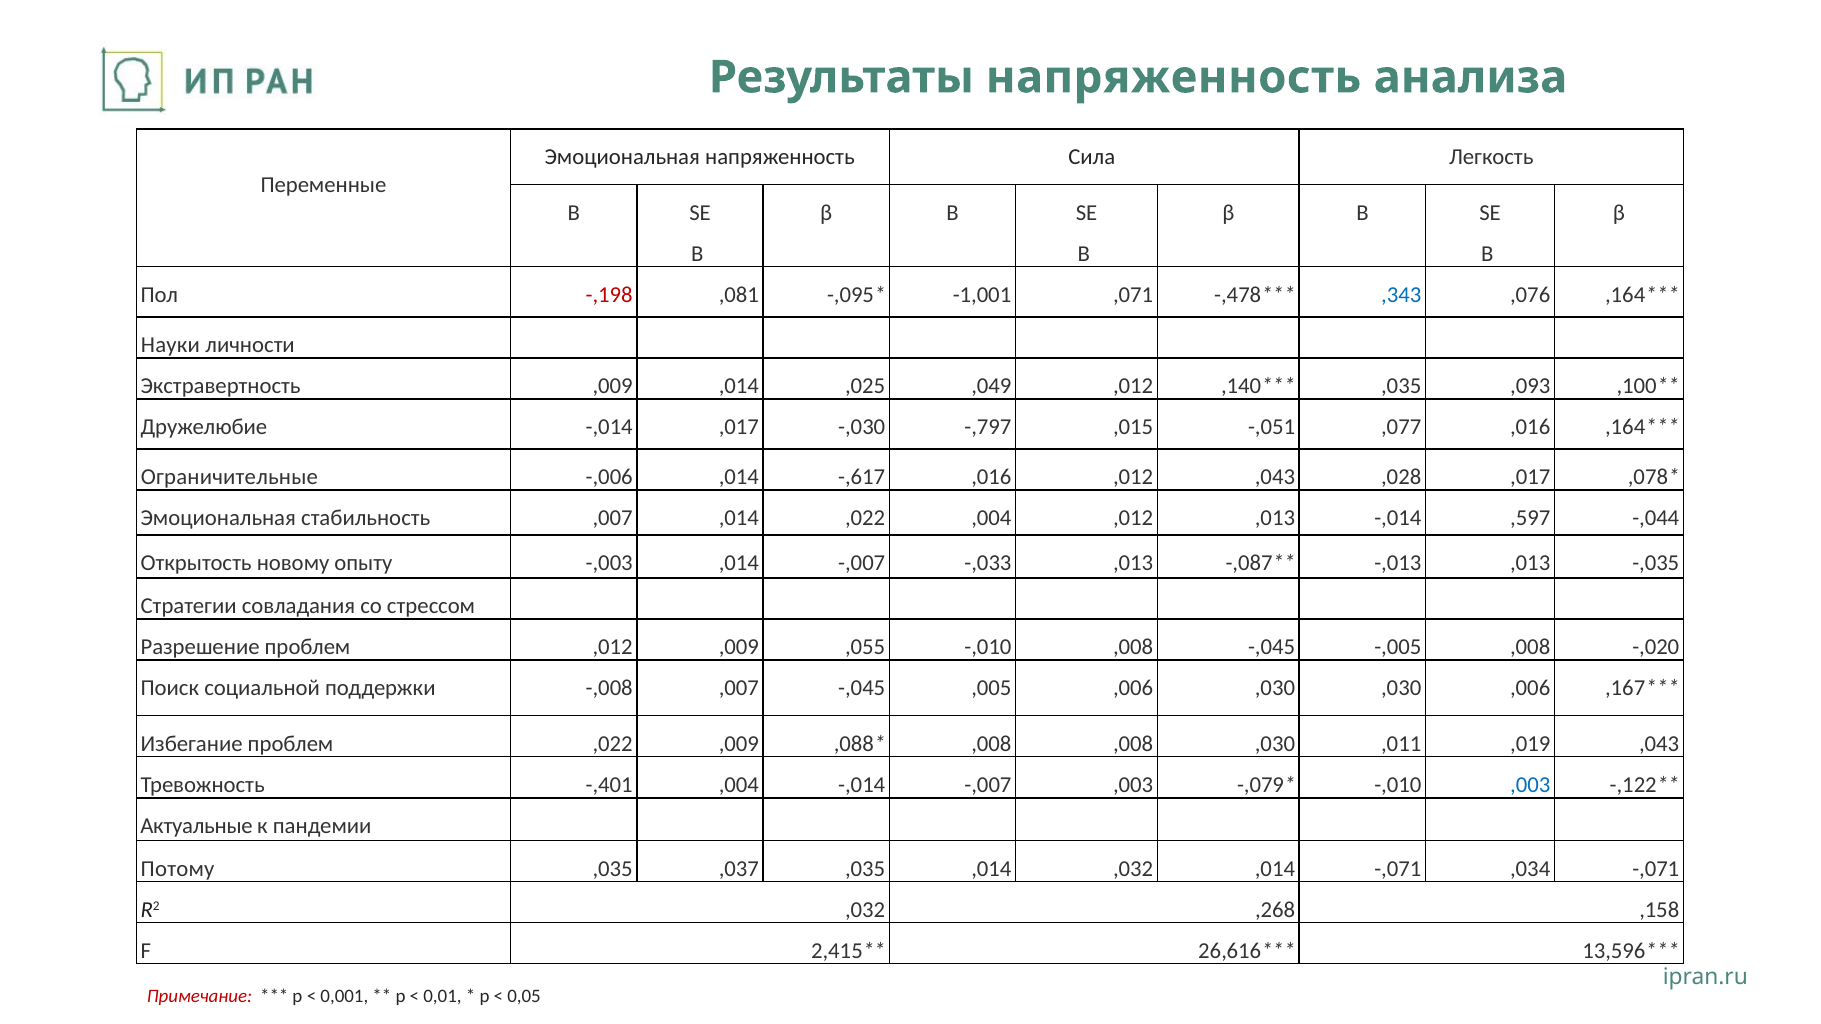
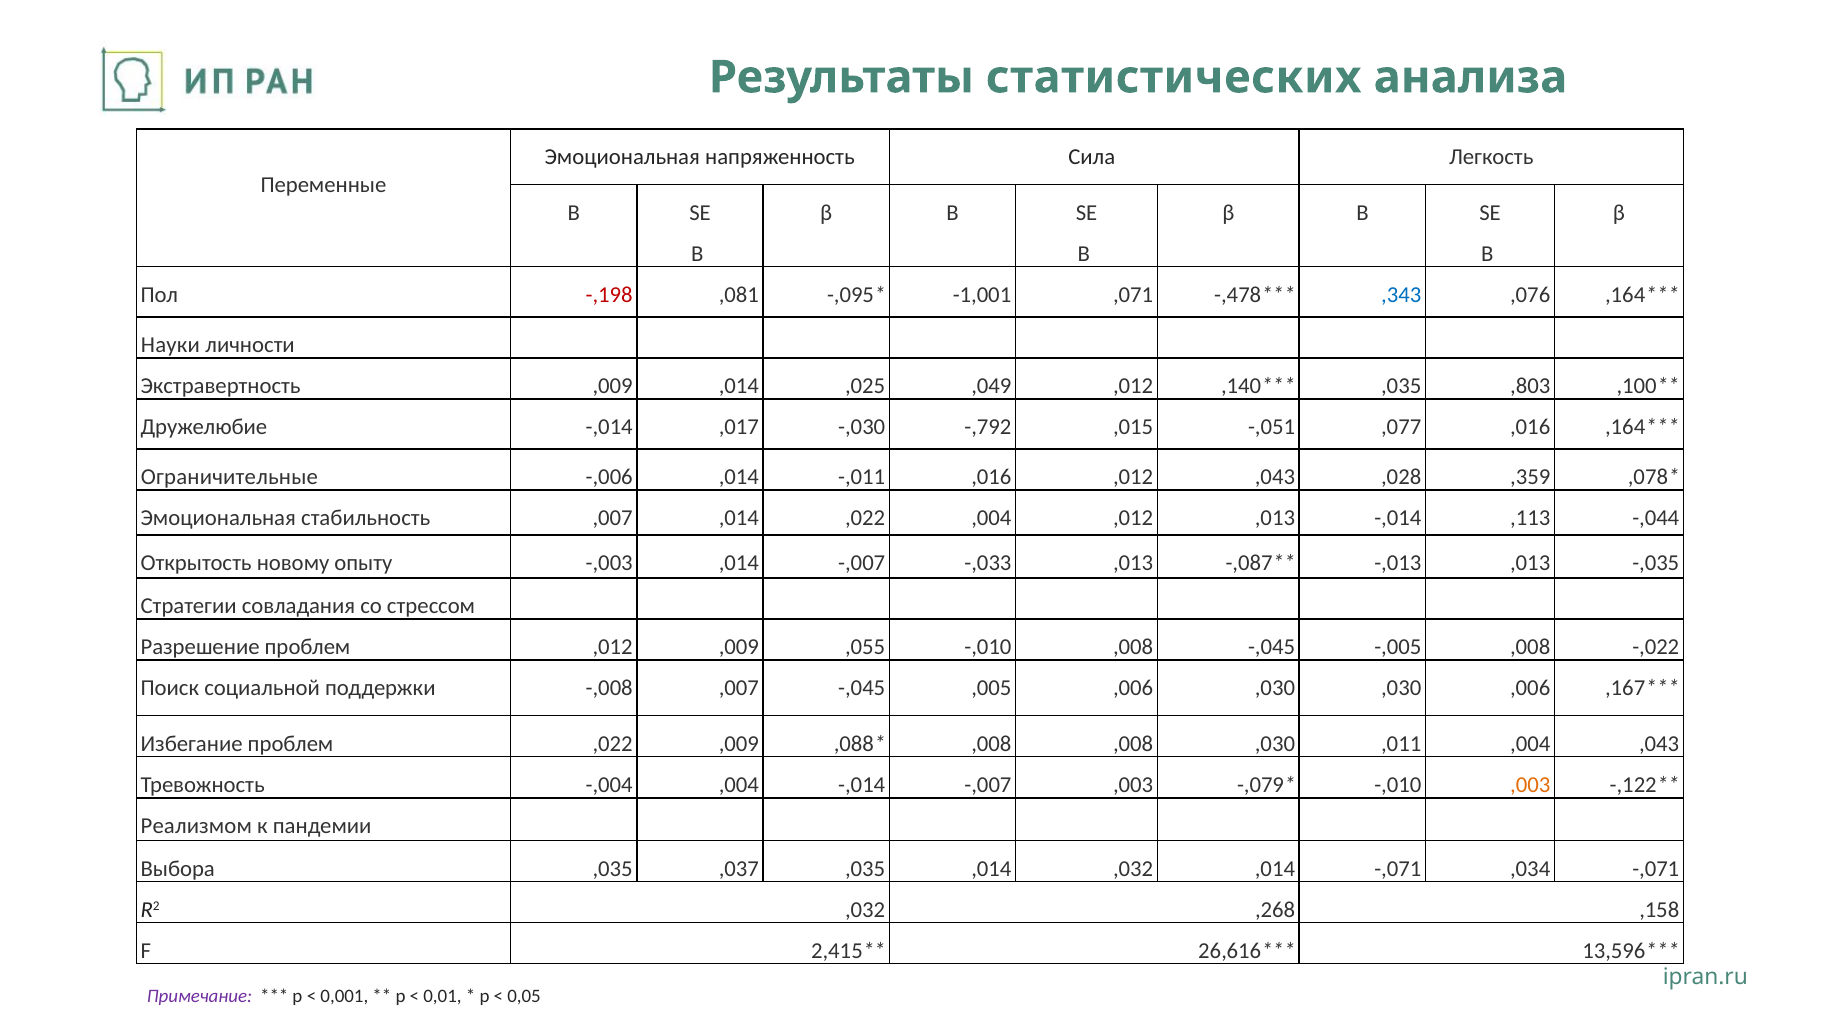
Результаты напряженность: напряженность -> статистических
,093: ,093 -> ,803
-,797: -,797 -> -,792
-,617: -,617 -> -,011
,028 ,017: ,017 -> ,359
,597: ,597 -> ,113
-,020: -,020 -> -,022
,011 ,019: ,019 -> ,004
-,401: -,401 -> -,004
,003 at (1530, 785) colour: blue -> orange
Актуальные: Актуальные -> Реализмом
Потому: Потому -> Выбора
Примечание colour: red -> purple
